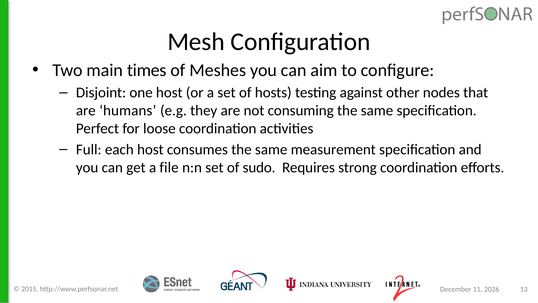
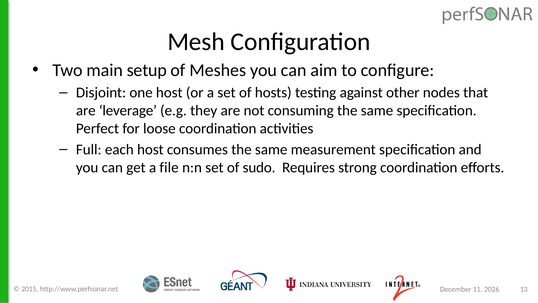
times: times -> setup
humans: humans -> leverage
